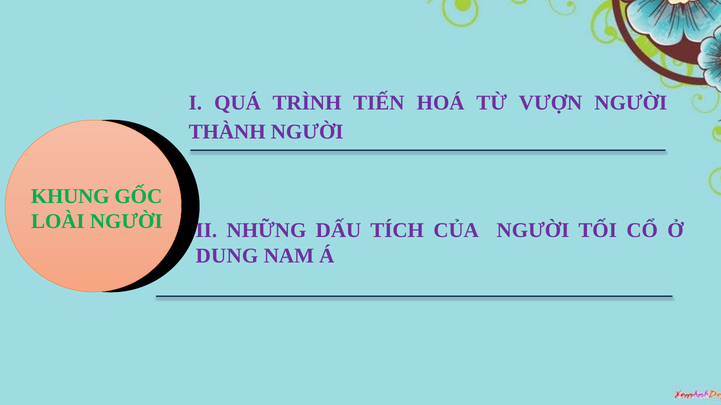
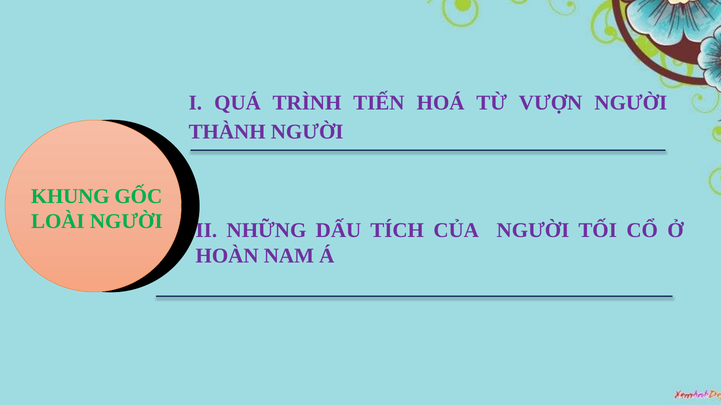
DUNG: DUNG -> HOÀN
